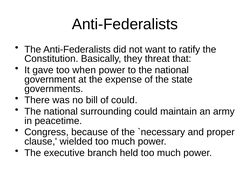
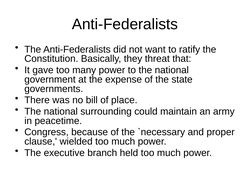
when: when -> many
of could: could -> place
